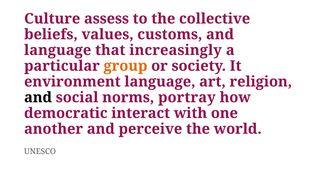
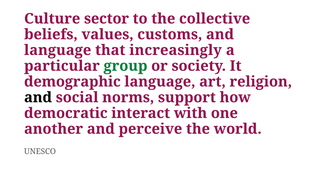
assess: assess -> sector
group colour: orange -> green
environment: environment -> demographic
portray: portray -> support
